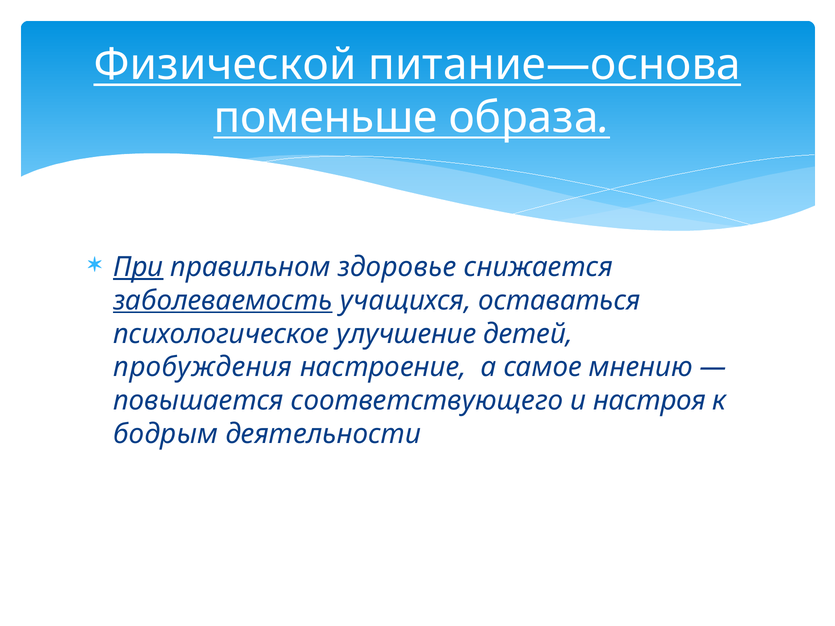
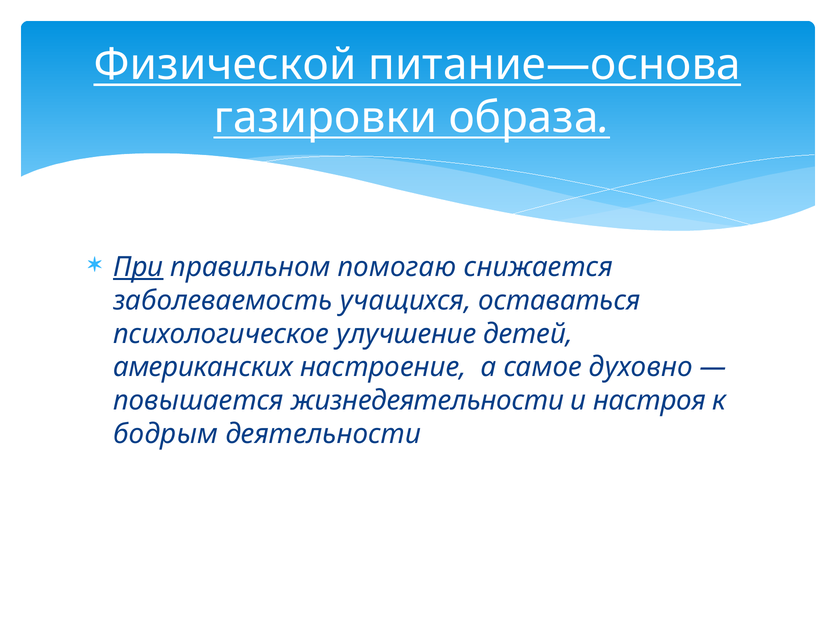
поменьше: поменьше -> газировки
здоровье: здоровье -> помогаю
заболеваемость underline: present -> none
пробуждения: пробуждения -> американских
мнению: мнению -> духовно
соответствующего: соответствующего -> жизнедеятельности
